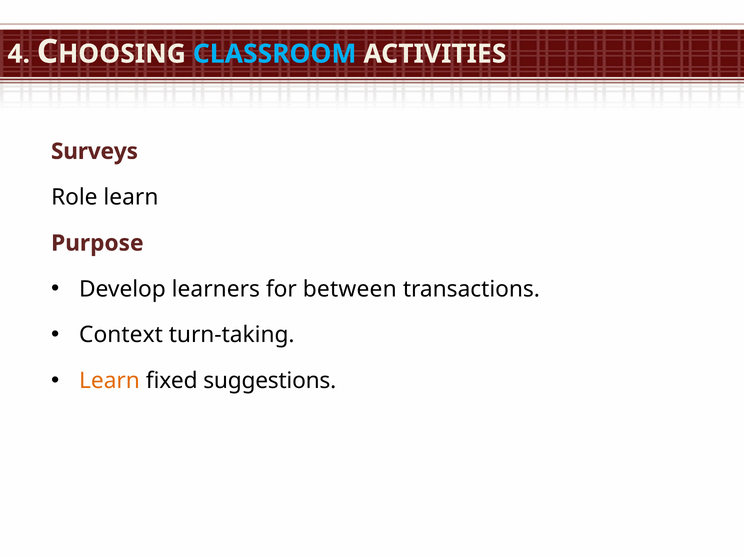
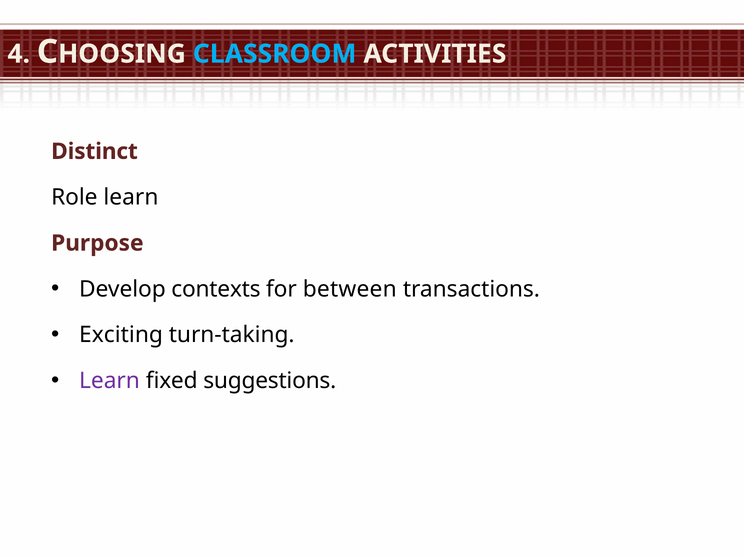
Surveys: Surveys -> Distinct
learners: learners -> contexts
Context: Context -> Exciting
Learn at (109, 381) colour: orange -> purple
